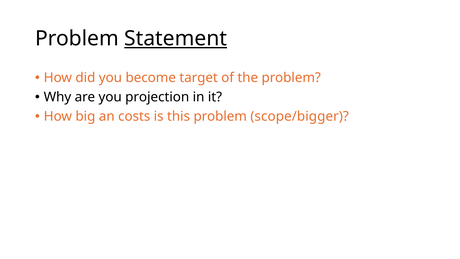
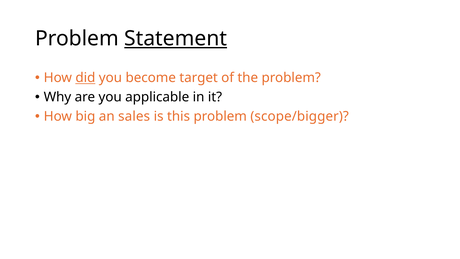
did underline: none -> present
projection: projection -> applicable
costs: costs -> sales
